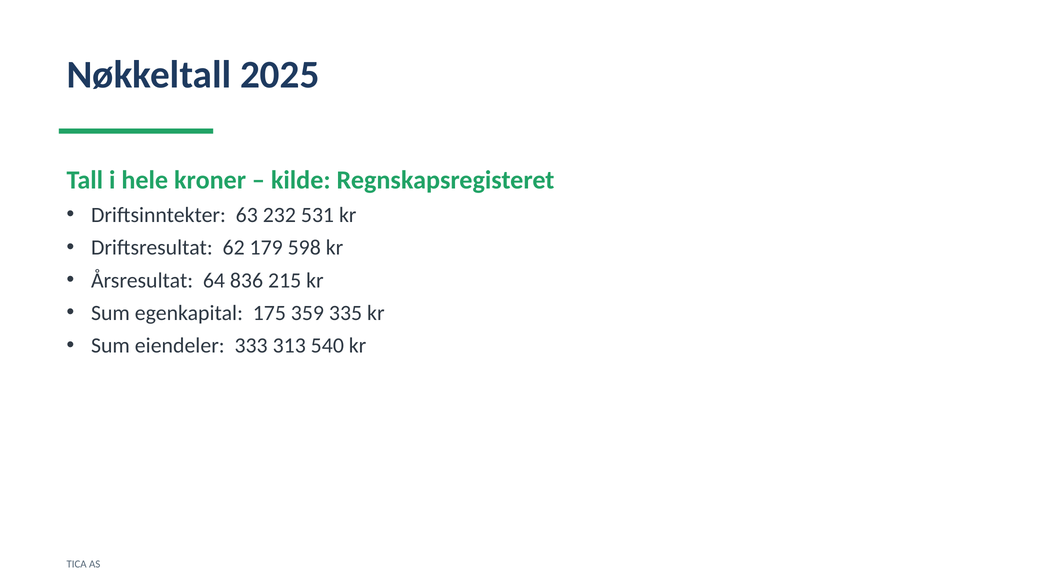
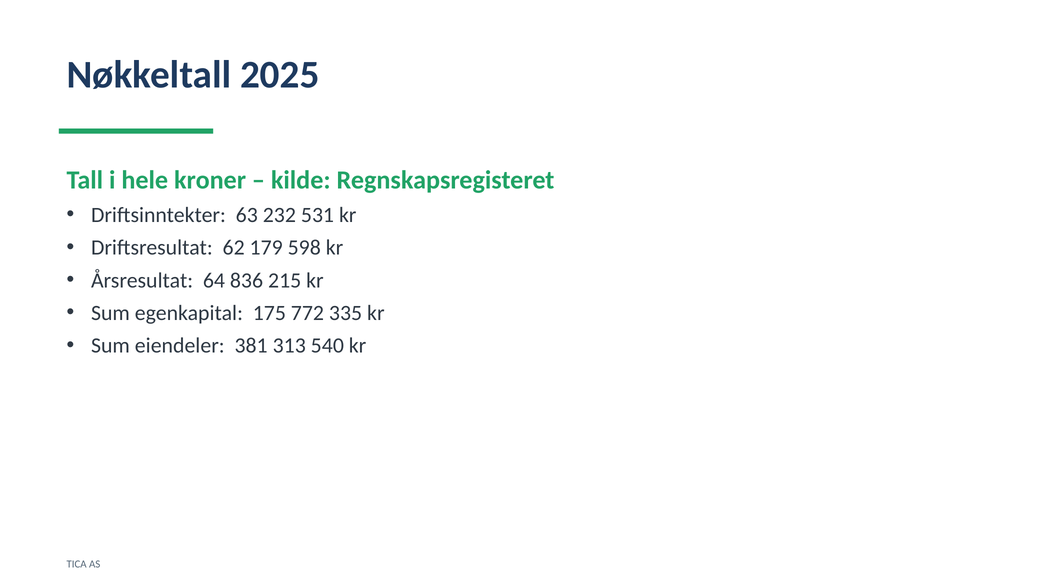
359: 359 -> 772
333: 333 -> 381
